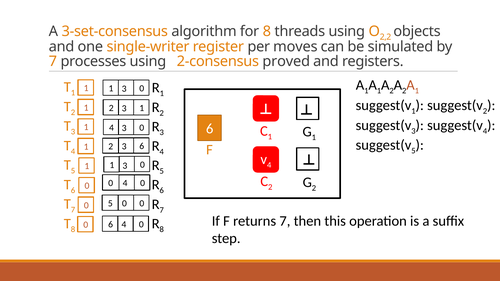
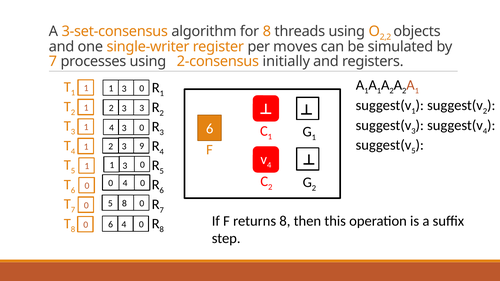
proved: proved -> initially
1 at (142, 108): 1 -> 3
3 6: 6 -> 9
0 at (124, 204): 0 -> 8
returns 7: 7 -> 8
